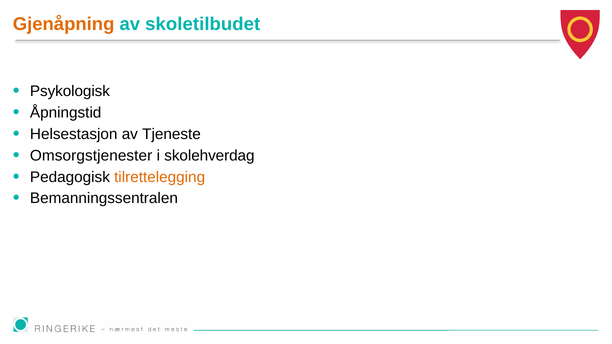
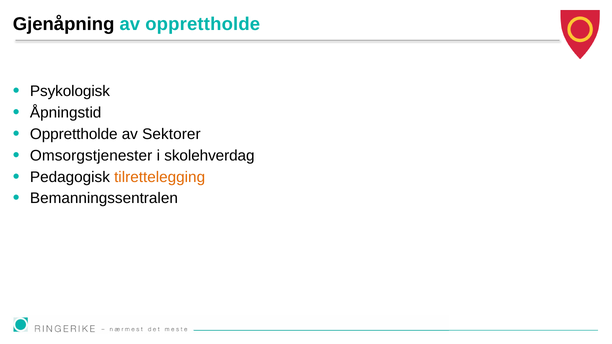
Gjenåpning colour: orange -> black
av skoletilbudet: skoletilbudet -> opprettholde
Helsestasjon at (74, 134): Helsestasjon -> Opprettholde
Tjeneste: Tjeneste -> Sektorer
